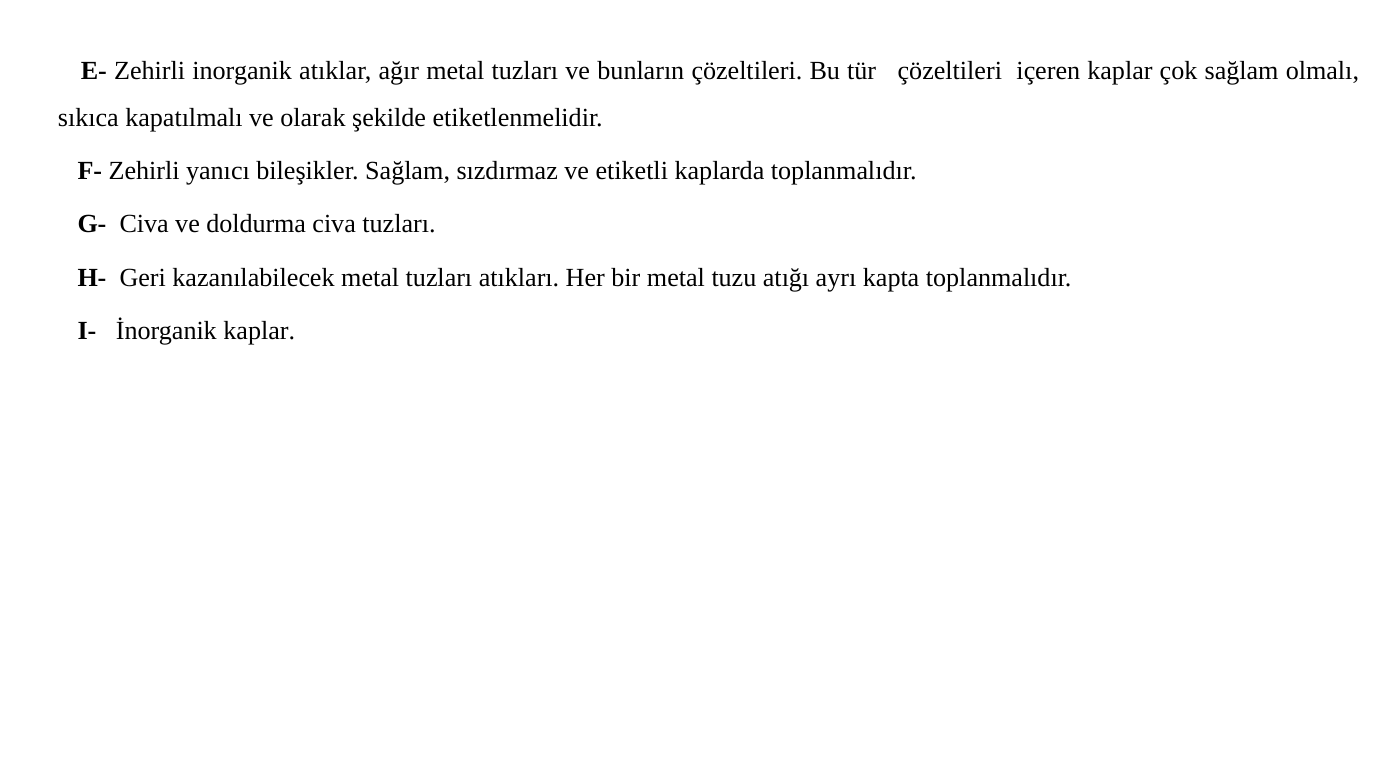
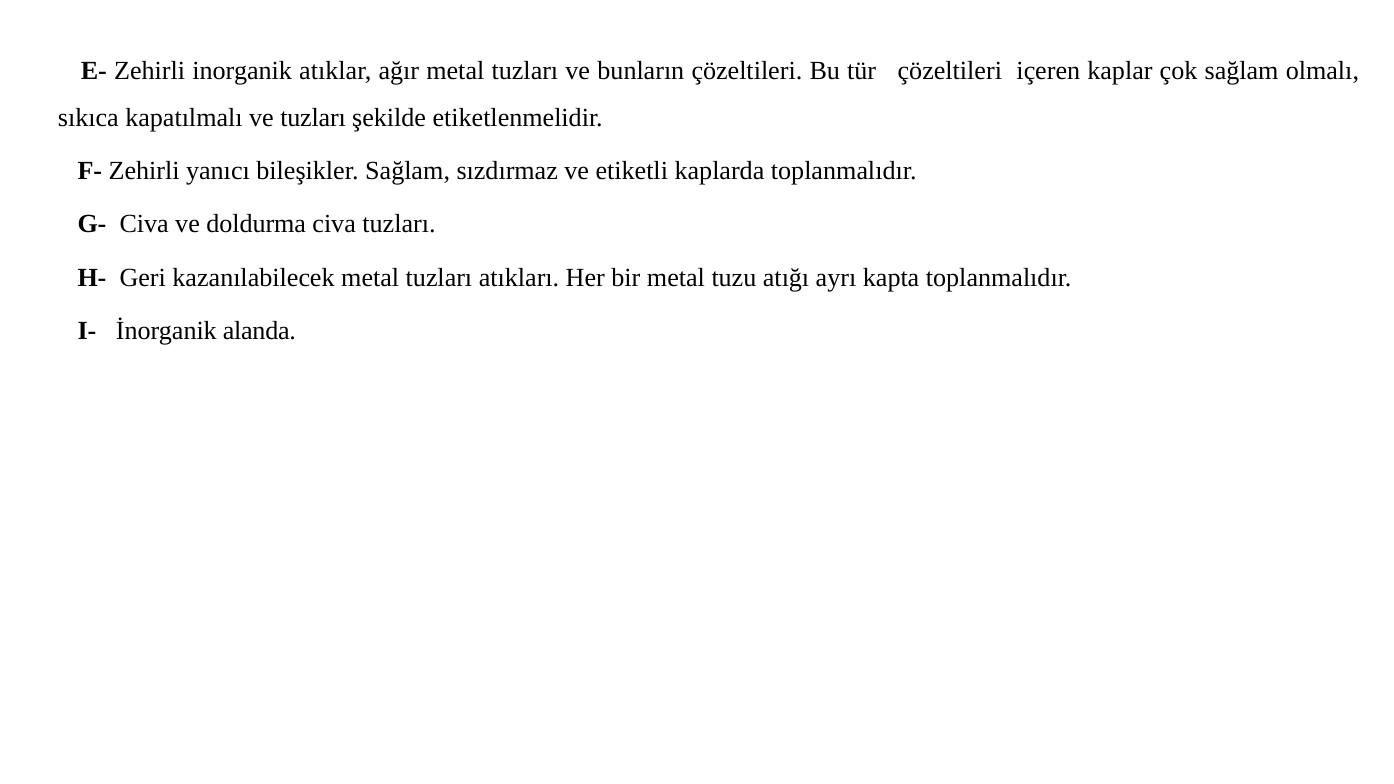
ve olarak: olarak -> tuzları
İnorganik kaplar: kaplar -> alanda
